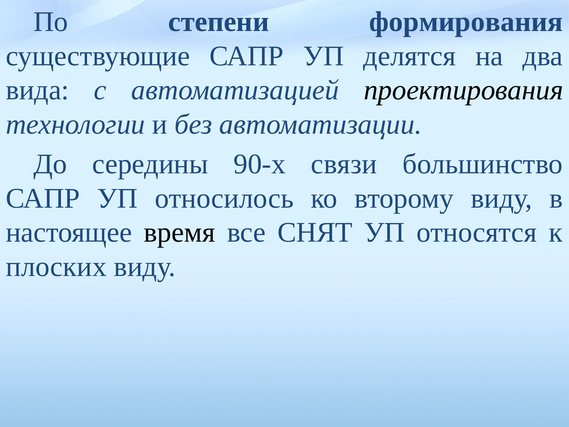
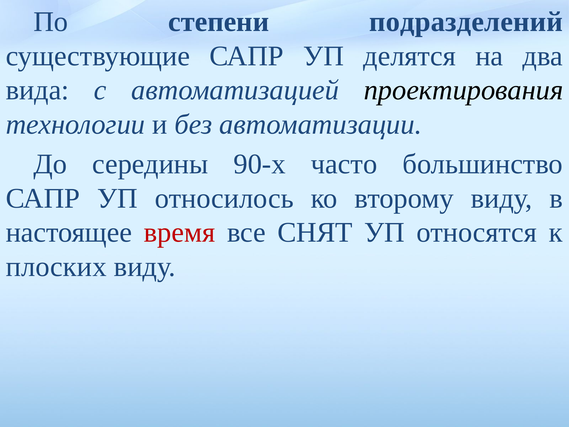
формирования: формирования -> подразделений
связи: связи -> часто
время colour: black -> red
